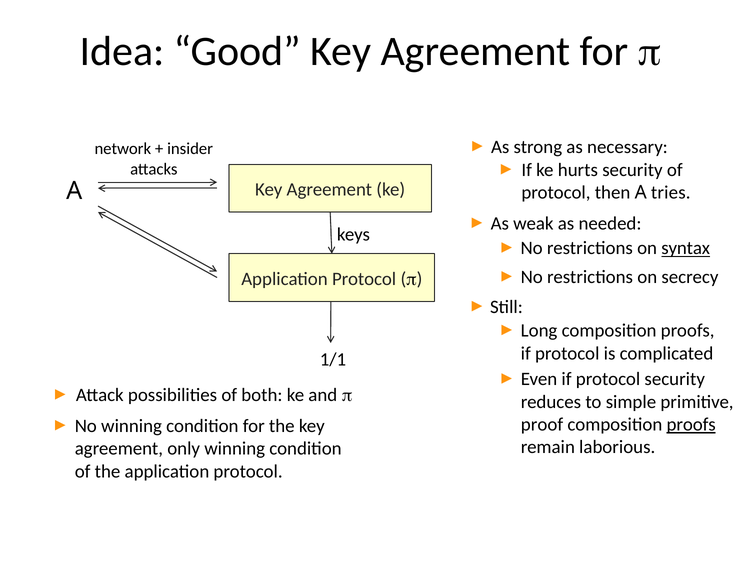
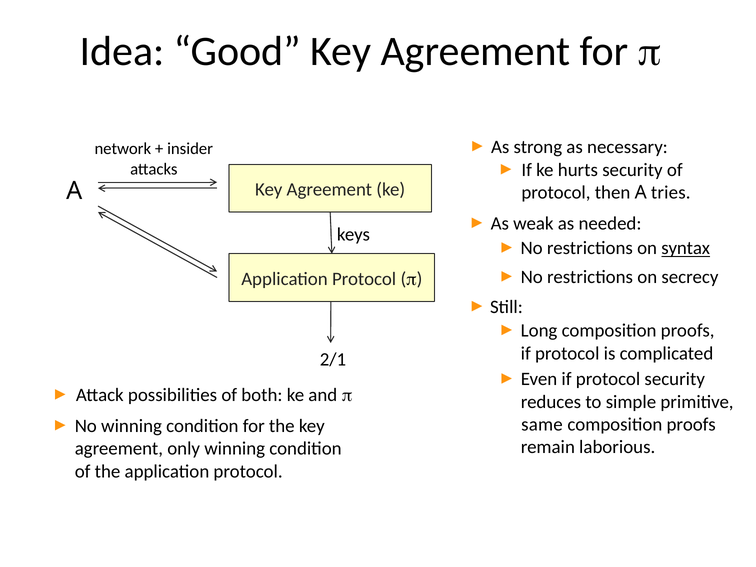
1/1: 1/1 -> 2/1
proof: proof -> same
proofs at (691, 425) underline: present -> none
